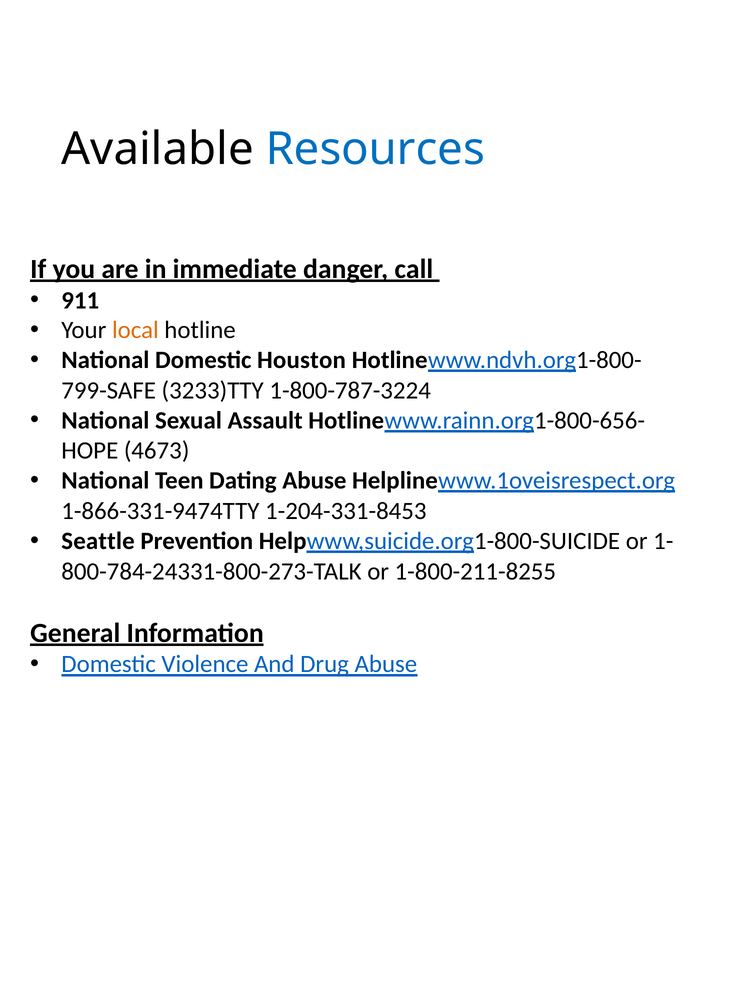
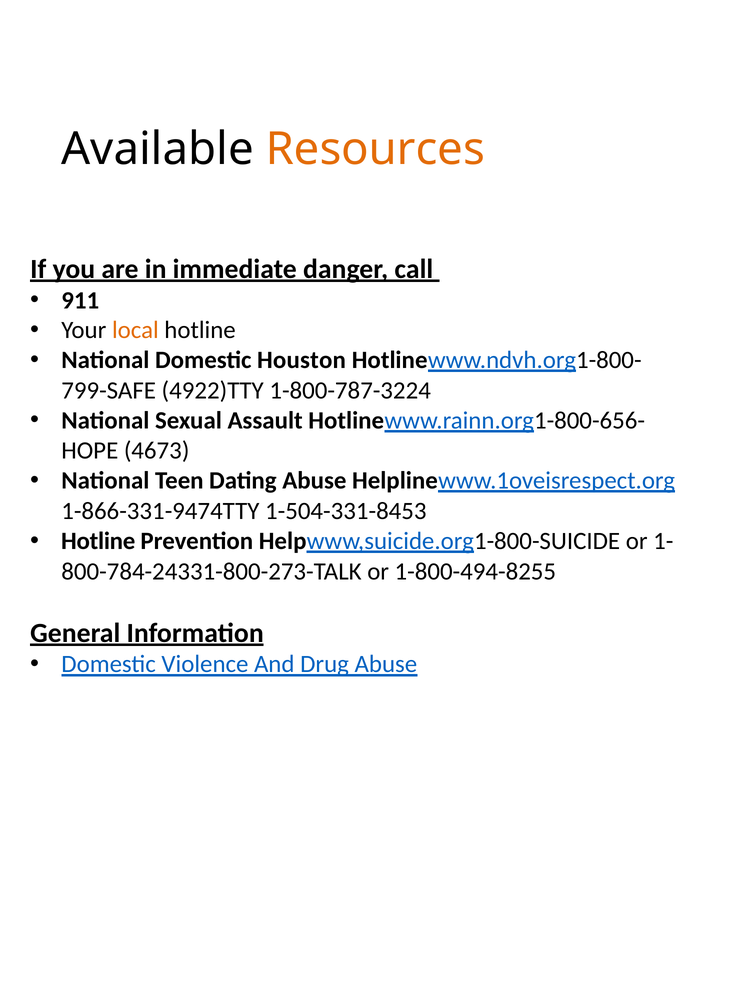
Resources colour: blue -> orange
3233)TTY: 3233)TTY -> 4922)TTY
1-204-331-8453: 1-204-331-8453 -> 1-504-331-8453
Seattle at (98, 541): Seattle -> Hotline
1-800-211-8255: 1-800-211-8255 -> 1-800-494-8255
